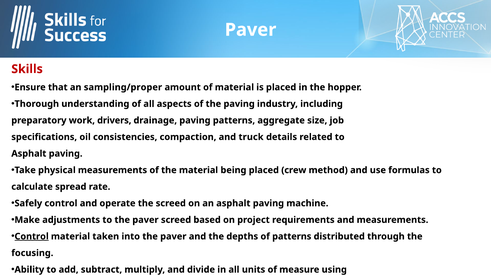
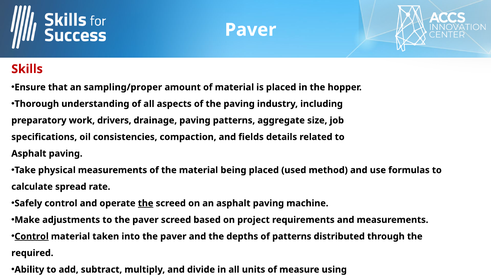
truck: truck -> fields
crew: crew -> used
the at (146, 203) underline: none -> present
focusing: focusing -> required
